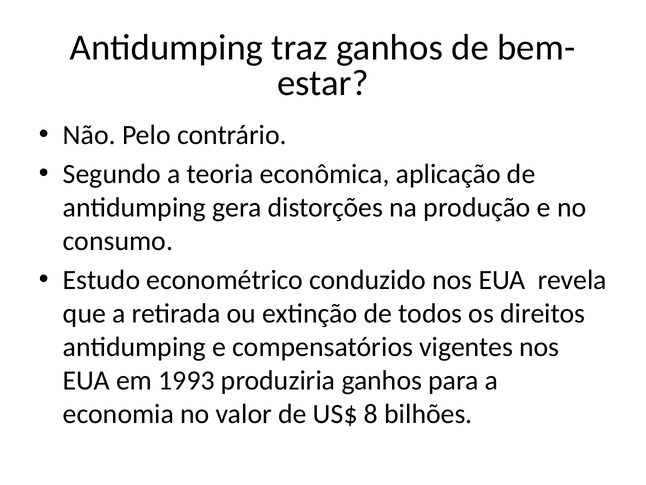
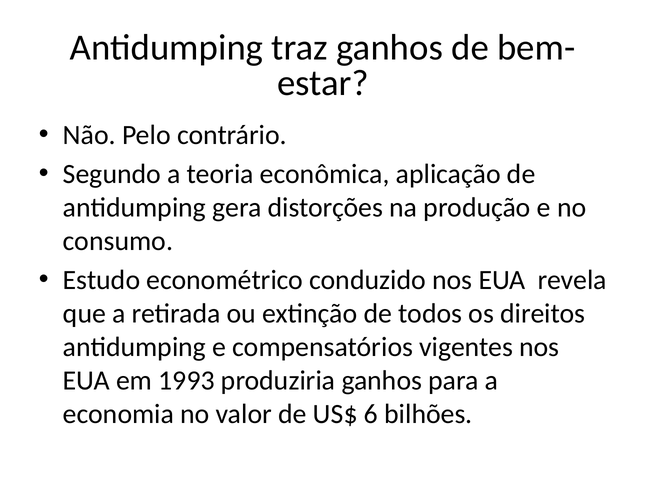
8: 8 -> 6
